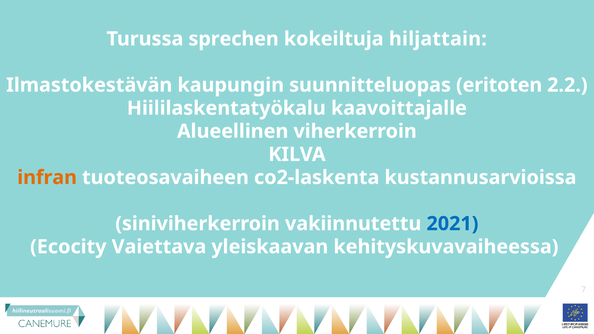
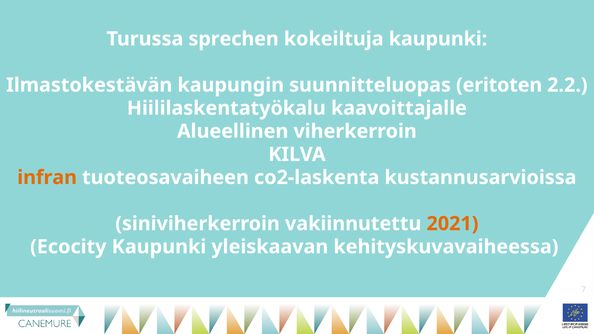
kokeiltuja hiljattain: hiljattain -> kaupunki
2021 colour: blue -> orange
Ecocity Vaiettava: Vaiettava -> Kaupunki
